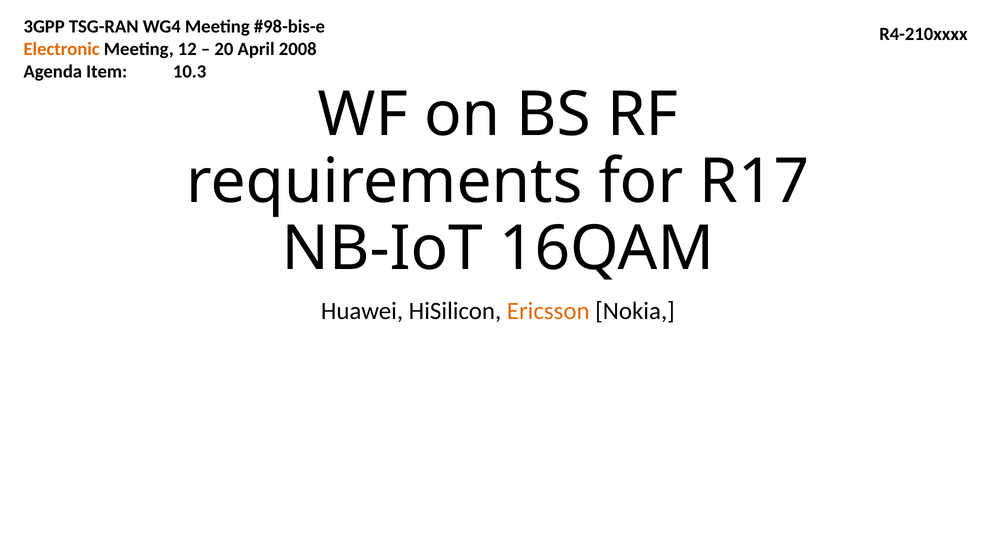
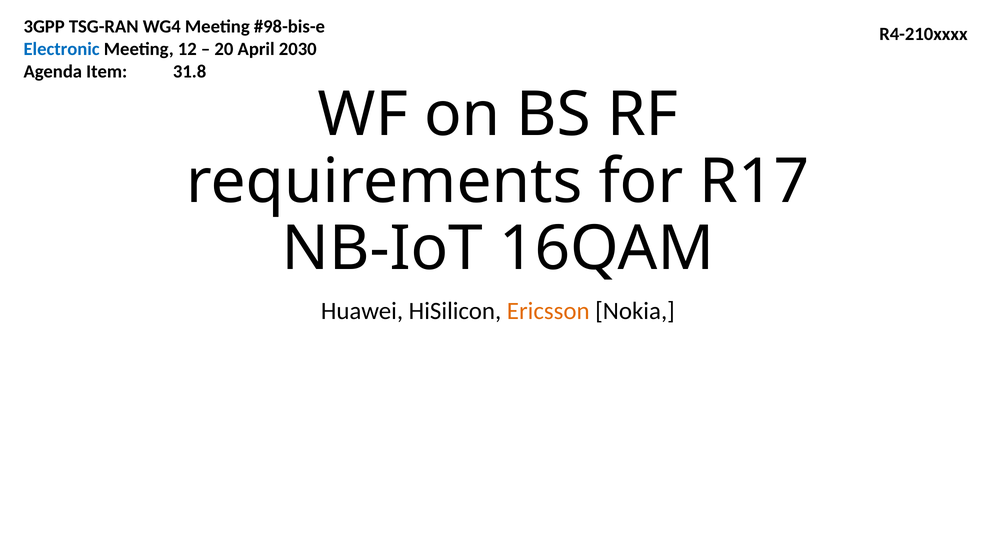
Electronic colour: orange -> blue
2008: 2008 -> 2030
10.3: 10.3 -> 31.8
